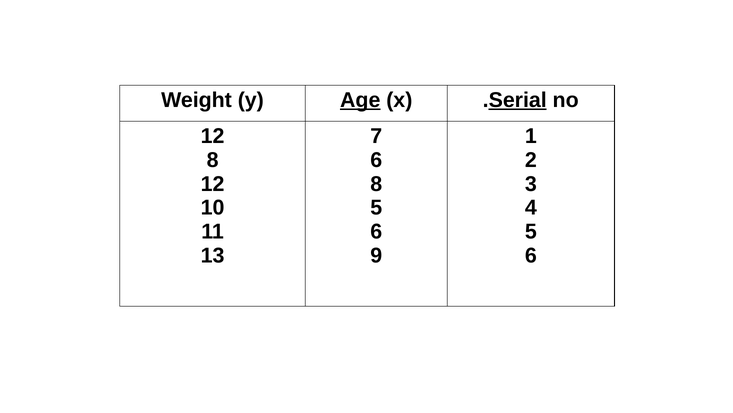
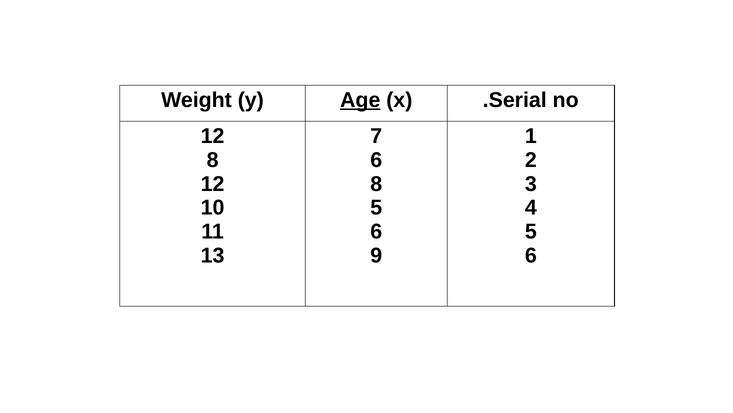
Serial underline: present -> none
